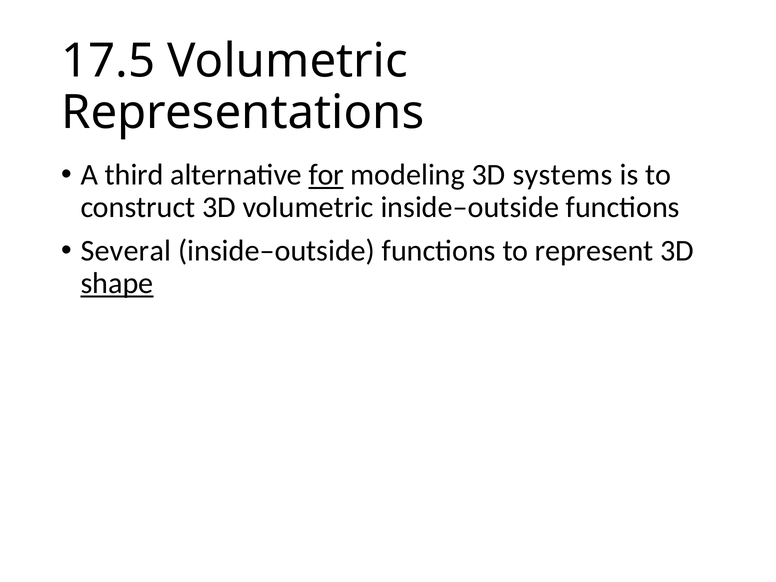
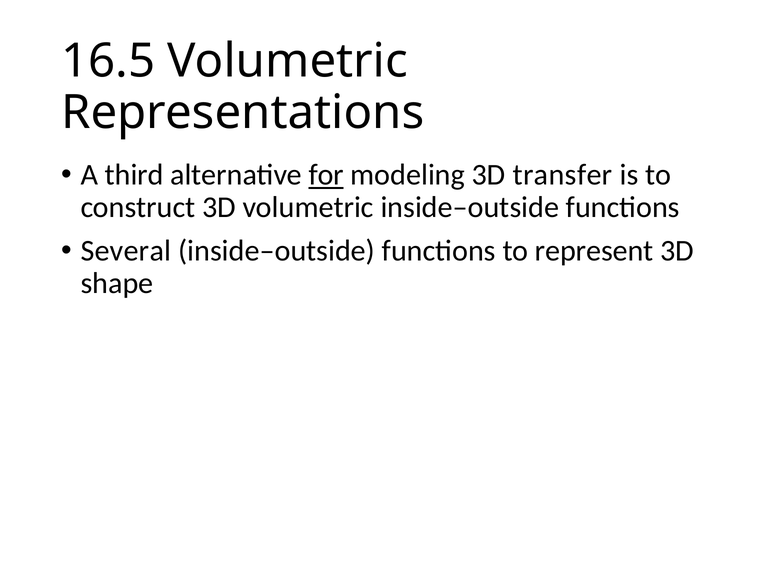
17.5: 17.5 -> 16.5
systems: systems -> transfer
shape underline: present -> none
